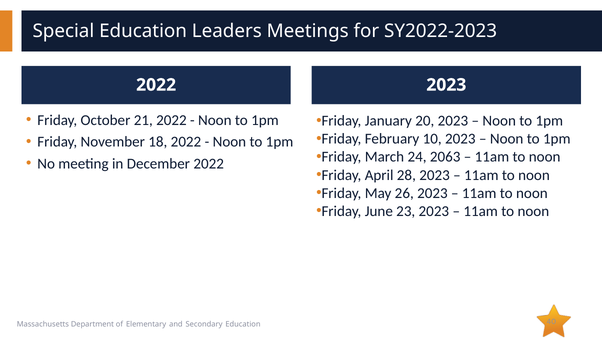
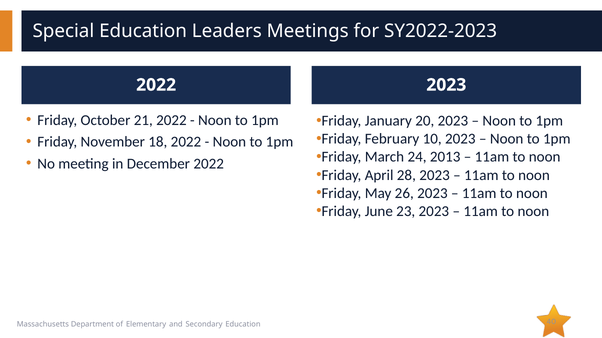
2063: 2063 -> 2013
